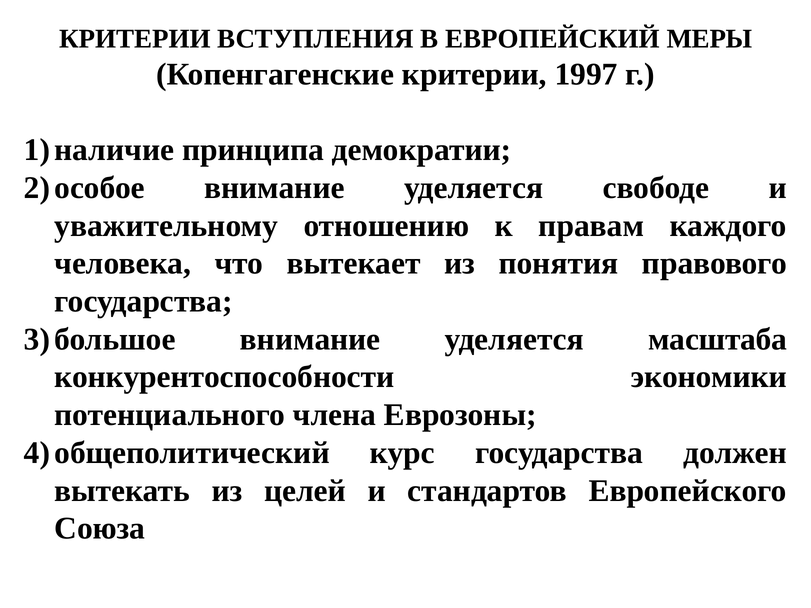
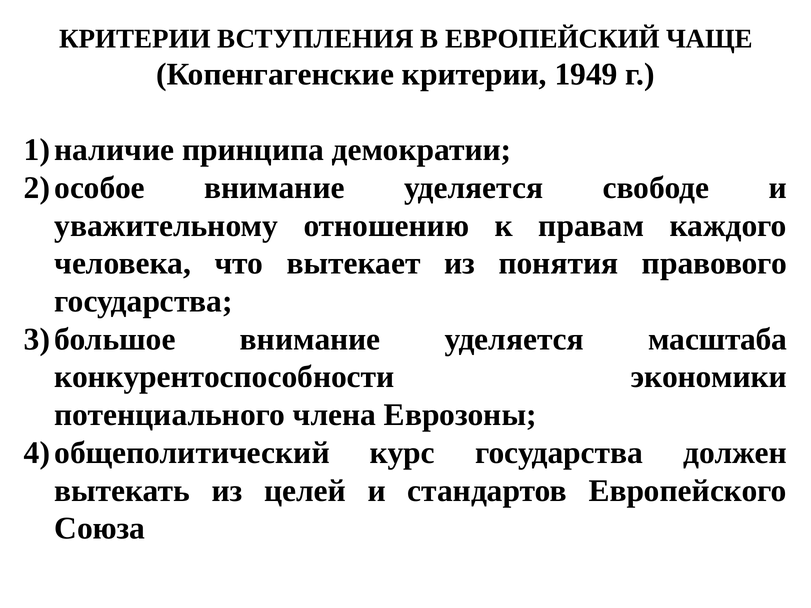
МЕРЫ: МЕРЫ -> ЧАЩЕ
1997: 1997 -> 1949
